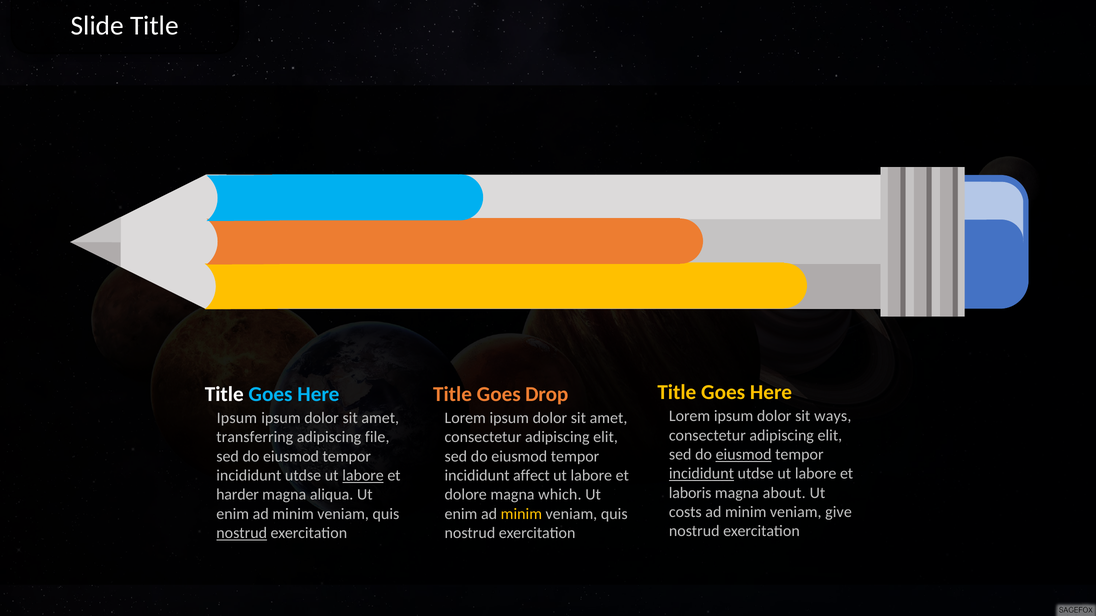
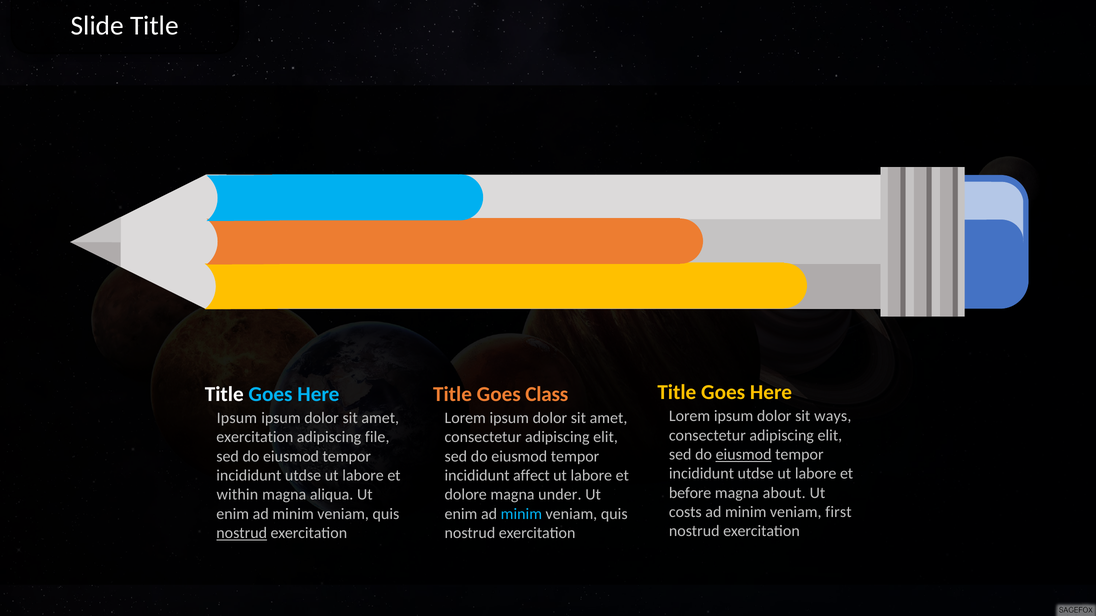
Drop: Drop -> Class
transferring at (255, 437): transferring -> exercitation
incididunt at (701, 474) underline: present -> none
labore at (363, 476) underline: present -> none
laboris: laboris -> before
harder: harder -> within
which: which -> under
give: give -> first
minim at (521, 514) colour: yellow -> light blue
